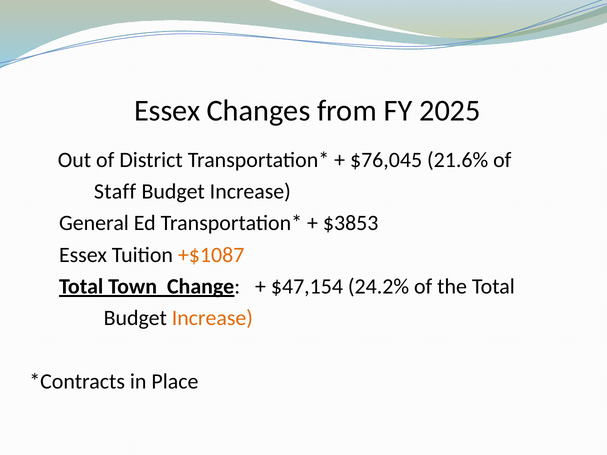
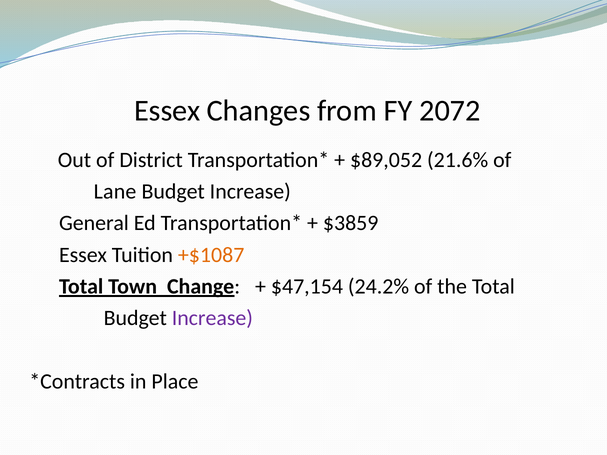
2025: 2025 -> 2072
$76,045: $76,045 -> $89,052
Staff: Staff -> Lane
$3853: $3853 -> $3859
Increase at (212, 318) colour: orange -> purple
